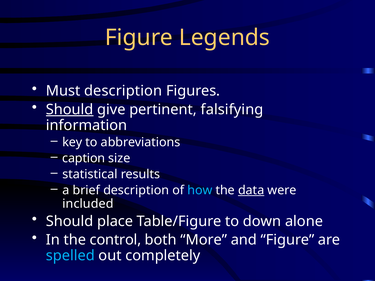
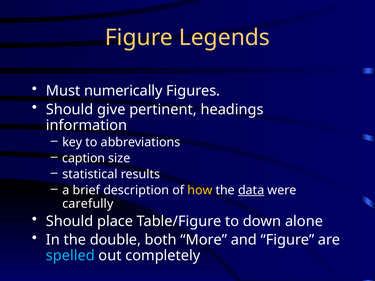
Must description: description -> numerically
Should at (70, 110) underline: present -> none
falsifying: falsifying -> headings
how colour: light blue -> yellow
included: included -> carefully
control: control -> double
